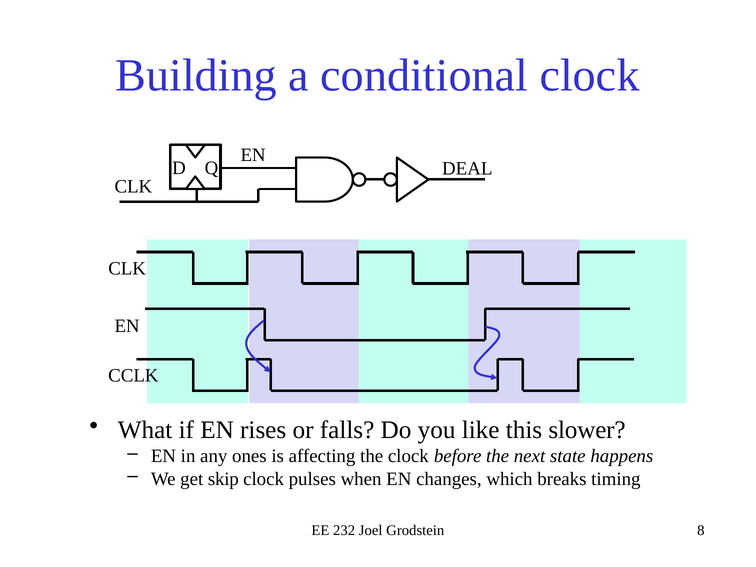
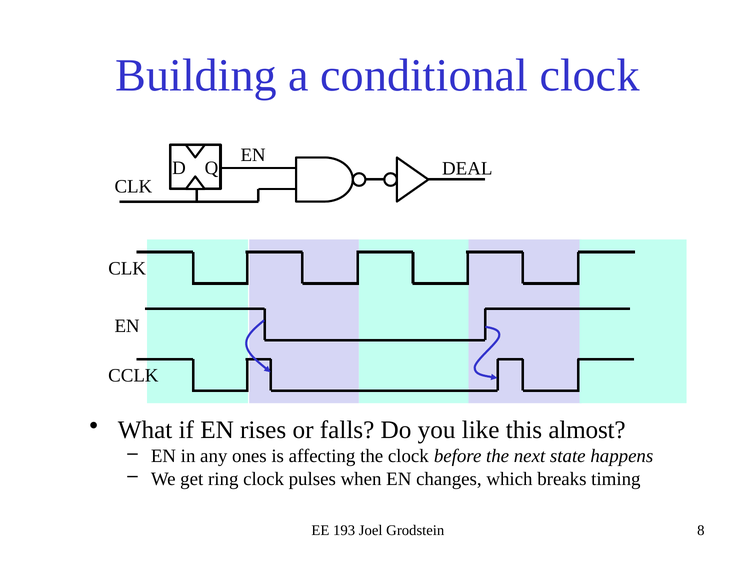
slower: slower -> almost
skip: skip -> ring
232: 232 -> 193
